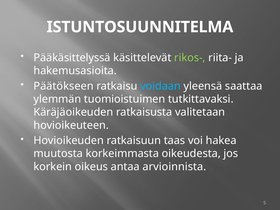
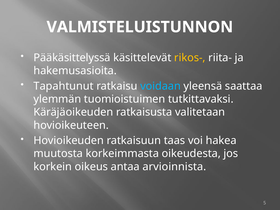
ISTUNTOSUUNNITELMA: ISTUNTOSUUNNITELMA -> VALMISTELUISTUNNON
rikos- colour: light green -> yellow
Päätökseen: Päätökseen -> Tapahtunut
